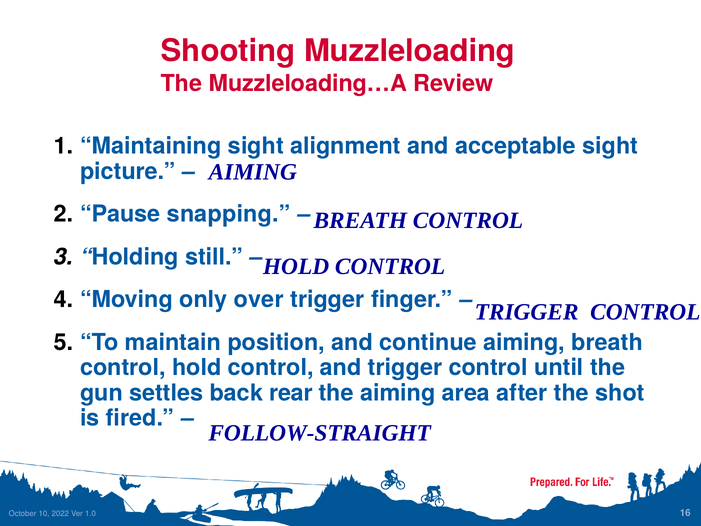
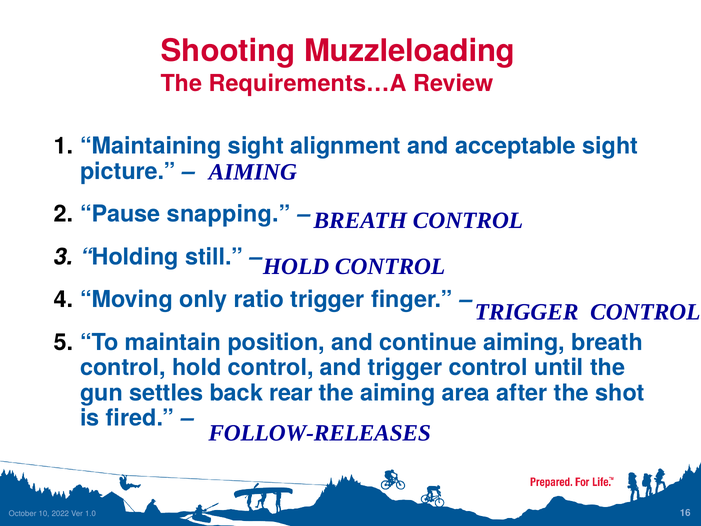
Muzzleloading…A: Muzzleloading…A -> Requirements…A
over: over -> ratio
FOLLOW-STRAIGHT: FOLLOW-STRAIGHT -> FOLLOW-RELEASES
